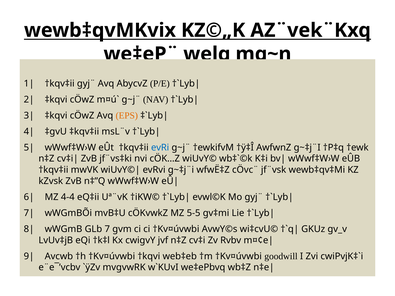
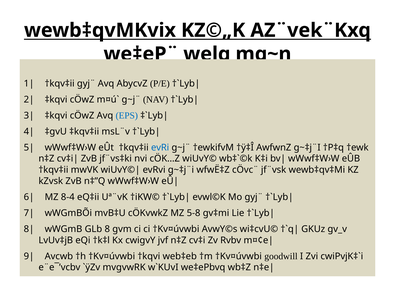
EPS colour: orange -> blue
4-4: 4-4 -> 8-4
5-5: 5-5 -> 5-8
7: 7 -> 8
